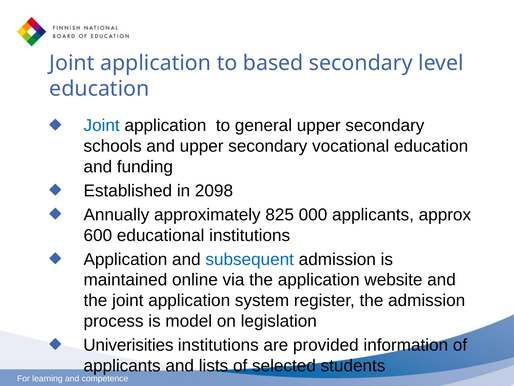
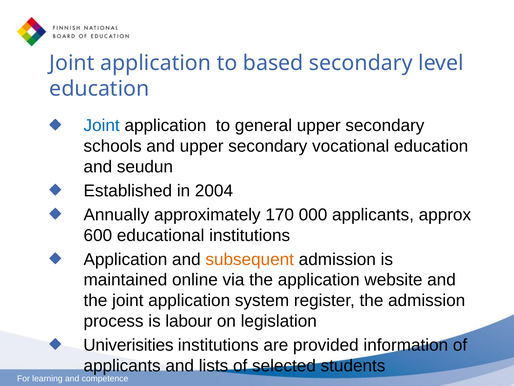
funding: funding -> seudun
2098: 2098 -> 2004
825: 825 -> 170
subsequent colour: blue -> orange
model: model -> labour
